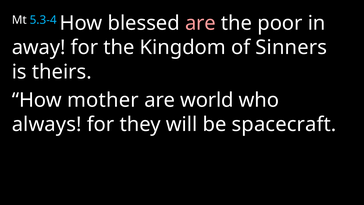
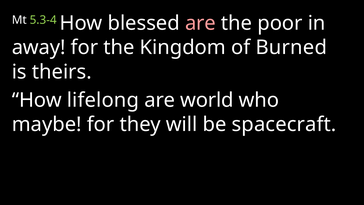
5.3-4 colour: light blue -> light green
Sinners: Sinners -> Burned
mother: mother -> lifelong
always: always -> maybe
